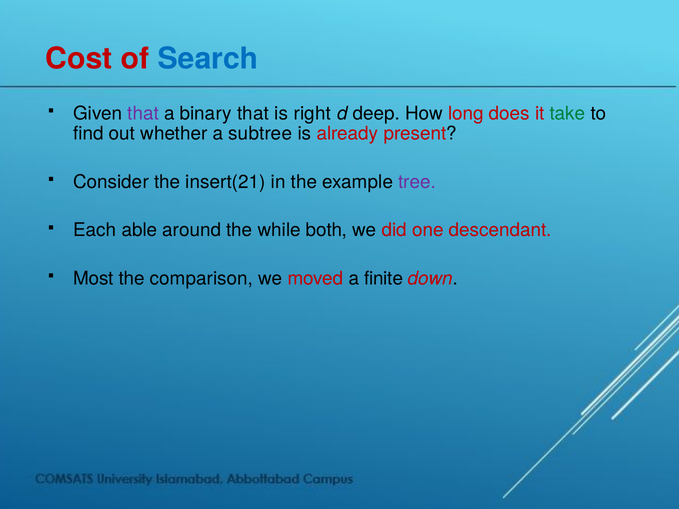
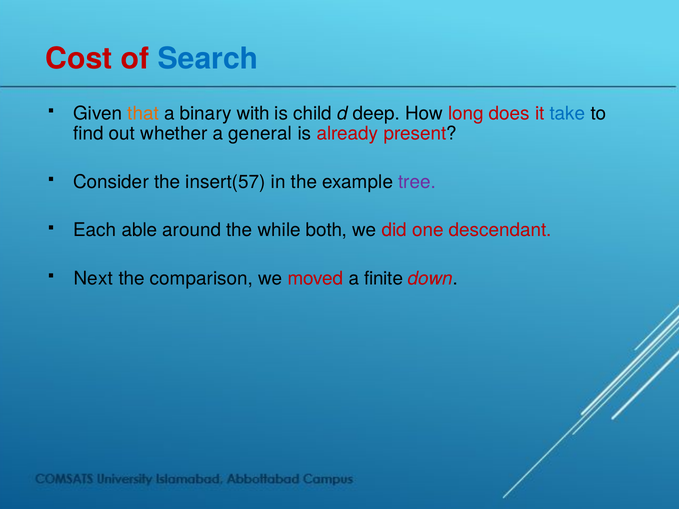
that at (143, 113) colour: purple -> orange
binary that: that -> with
right: right -> child
take colour: green -> blue
subtree: subtree -> general
insert(21: insert(21 -> insert(57
Most: Most -> Next
